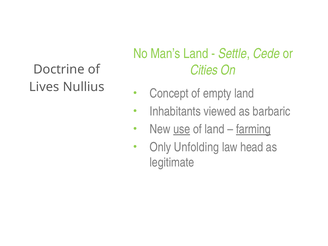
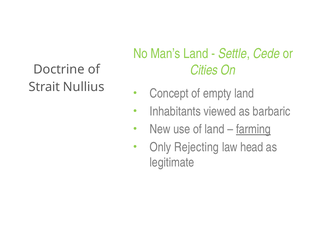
Lives: Lives -> Strait
use underline: present -> none
Unfolding: Unfolding -> Rejecting
